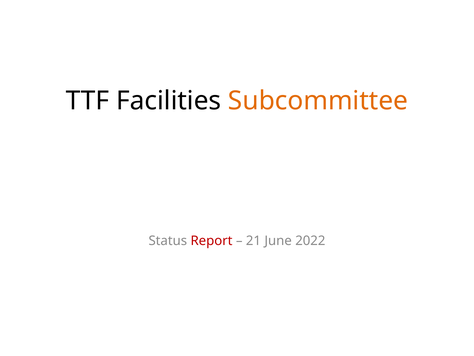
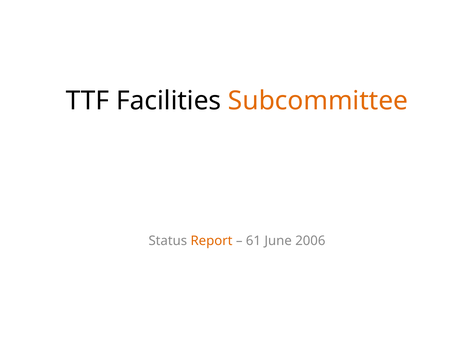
Report colour: red -> orange
21: 21 -> 61
2022: 2022 -> 2006
